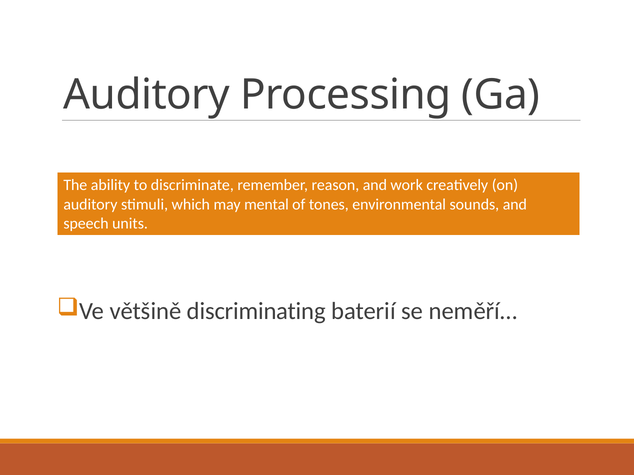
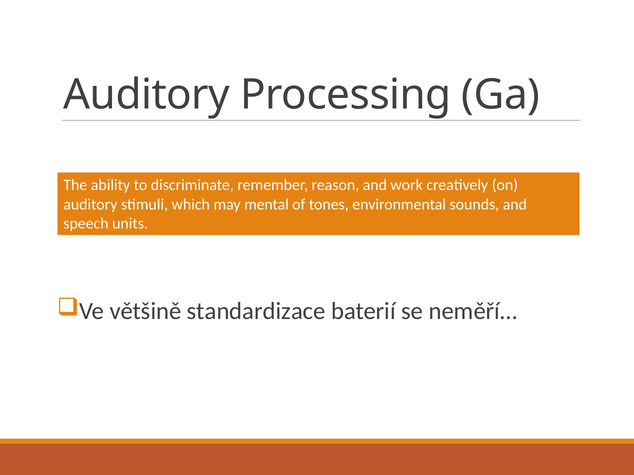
discriminating: discriminating -> standardizace
